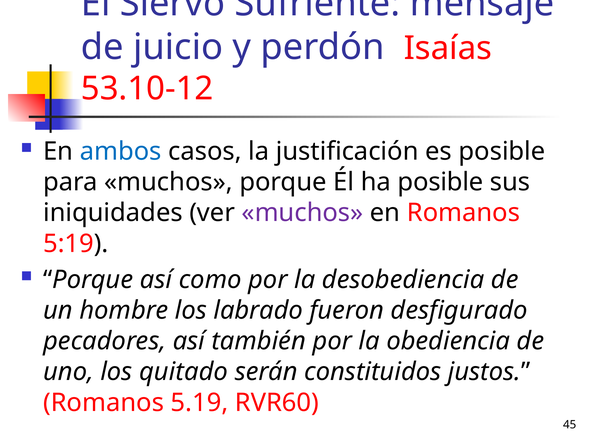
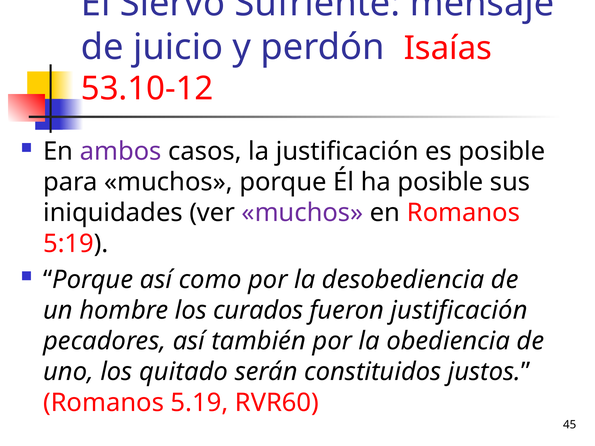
ambos colour: blue -> purple
labrado: labrado -> curados
fueron desfigurado: desfigurado -> justificación
